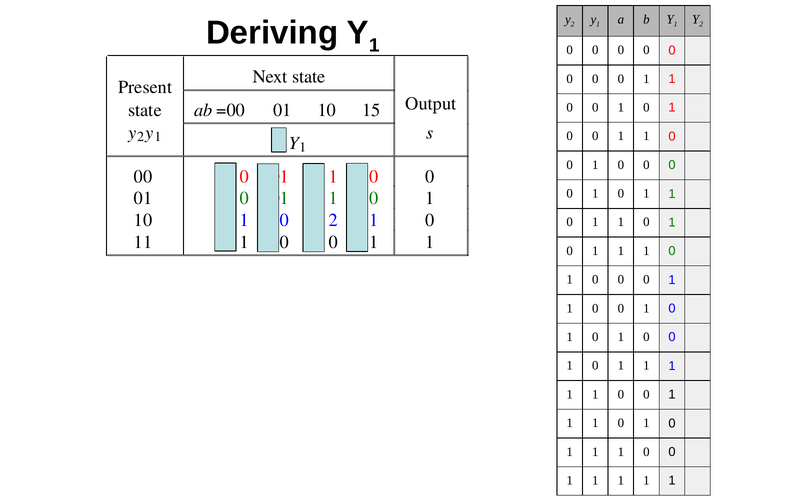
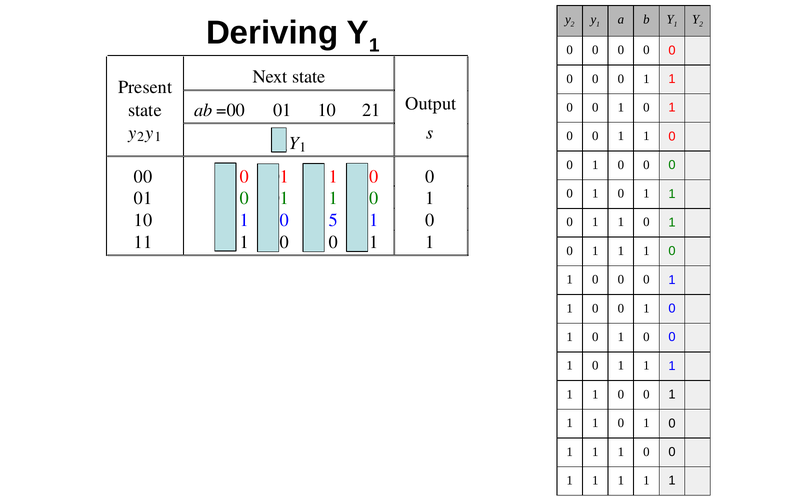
15: 15 -> 21
2 at (334, 220): 2 -> 5
